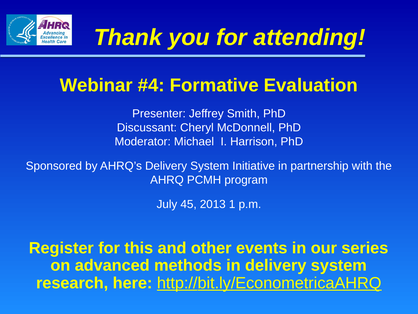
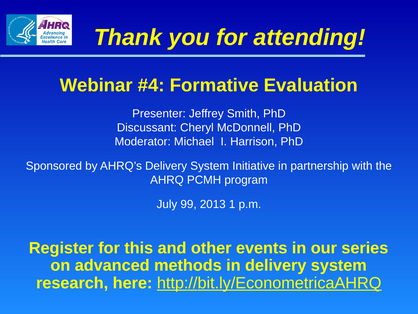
45: 45 -> 99
